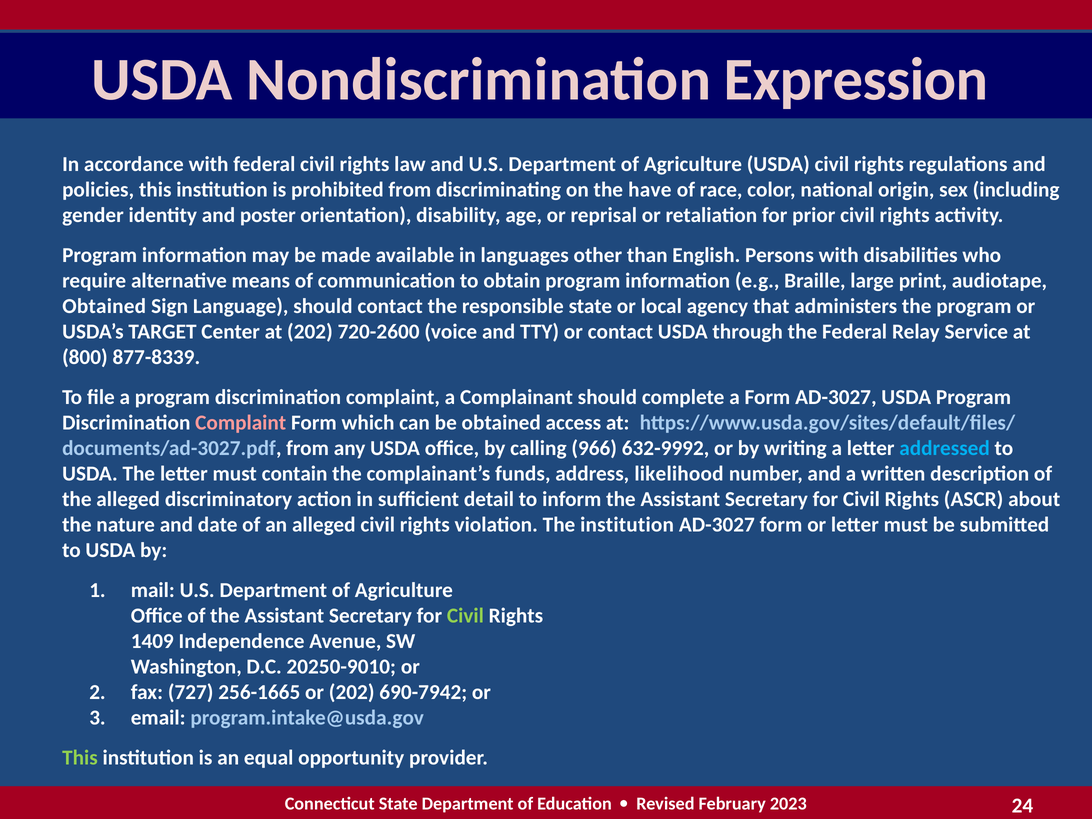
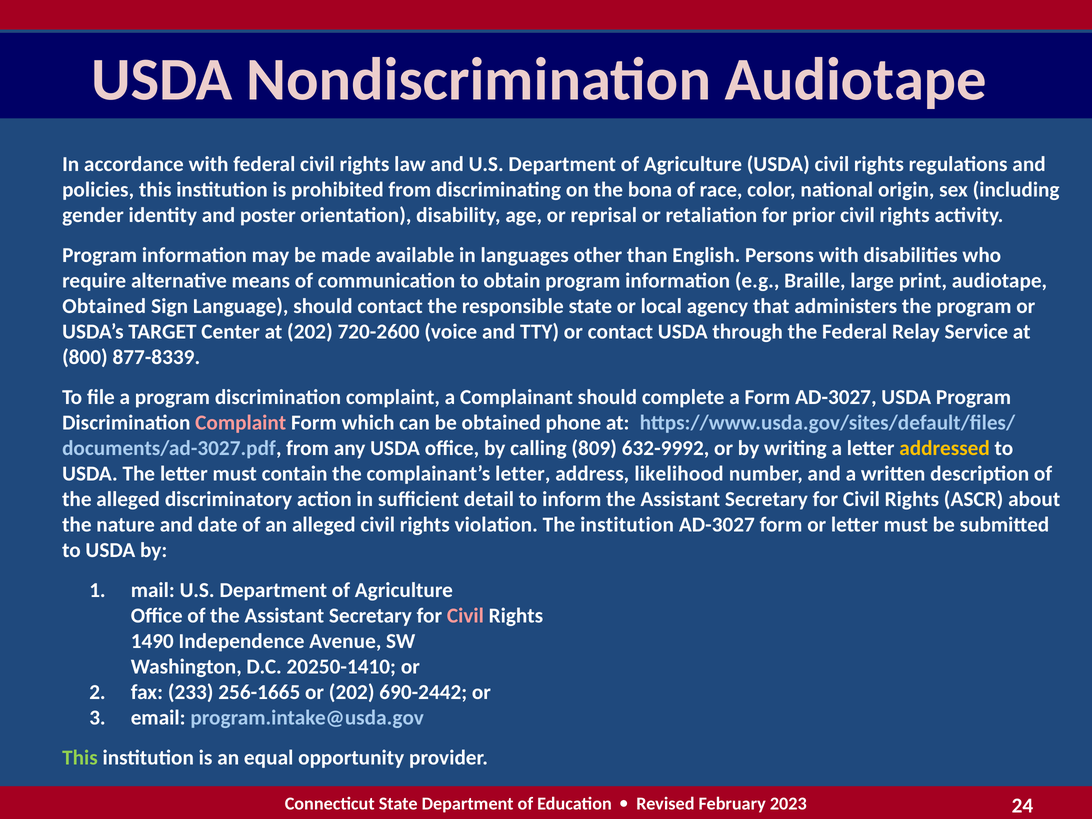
Nondiscrimination Expression: Expression -> Audiotape
have: have -> bona
access: access -> phone
966: 966 -> 809
addressed colour: light blue -> yellow
complainant’s funds: funds -> letter
Civil at (465, 616) colour: light green -> pink
1409: 1409 -> 1490
20250-9010: 20250-9010 -> 20250-1410
727: 727 -> 233
690-7942: 690-7942 -> 690-2442
